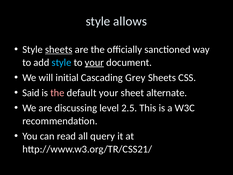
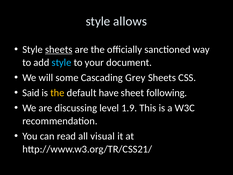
your at (94, 62) underline: present -> none
initial: initial -> some
the at (57, 93) colour: pink -> yellow
default your: your -> have
alternate: alternate -> following
2.5: 2.5 -> 1.9
query: query -> visual
